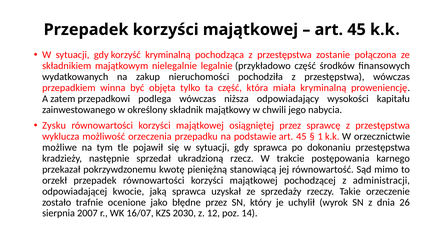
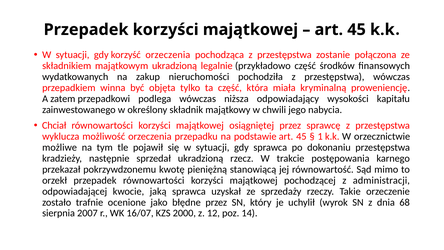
korzyść kryminalną: kryminalną -> orzeczenia
majątkowym nielegalnie: nielegalnie -> ukradzioną
Zysku: Zysku -> Chciał
26: 26 -> 68
2030: 2030 -> 2000
